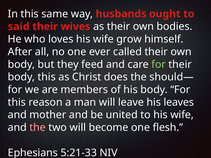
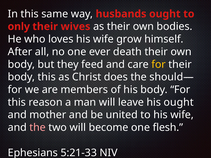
said: said -> only
called: called -> death
for at (159, 64) colour: light green -> yellow
his leaves: leaves -> ought
